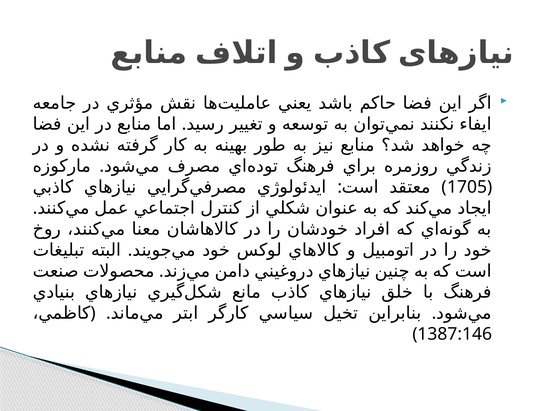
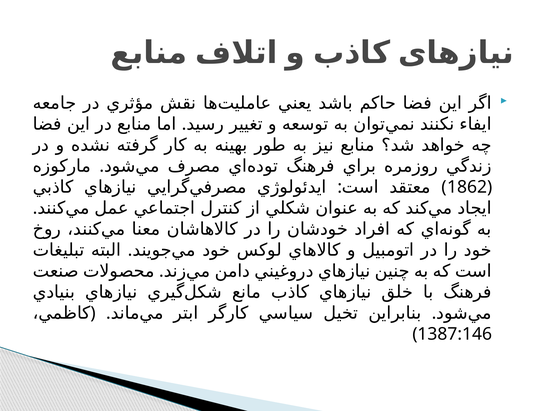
1705: 1705 -> 1862
